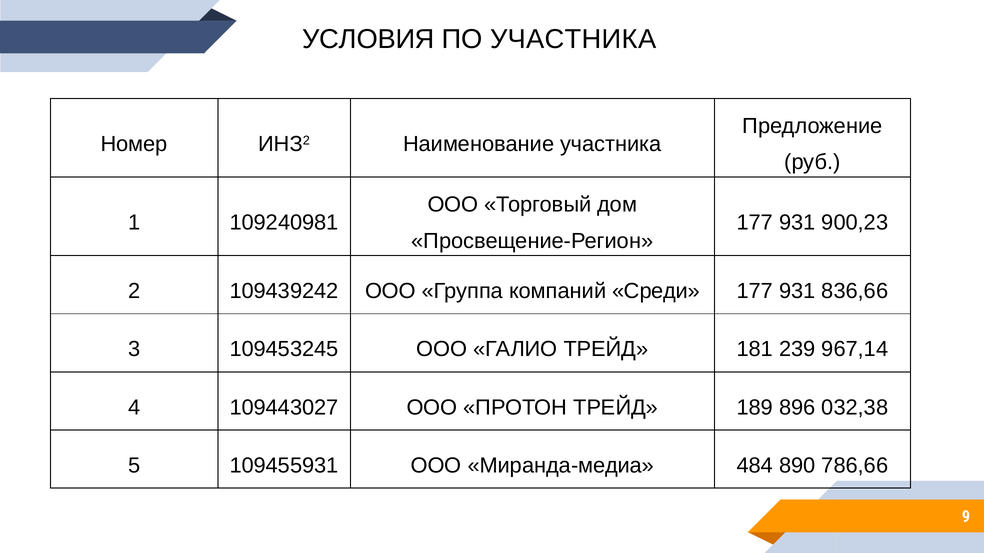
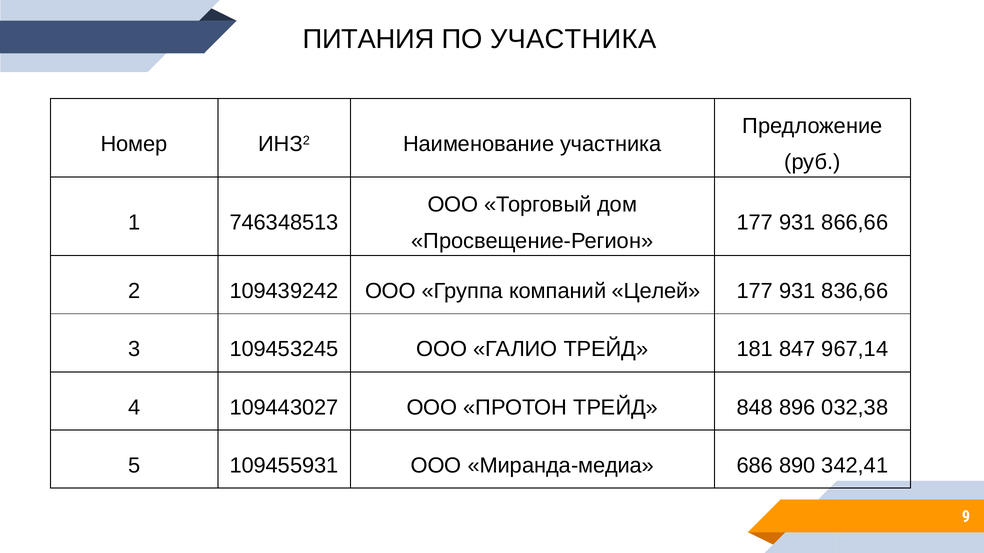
УСЛОВИЯ: УСЛОВИЯ -> ПИТАНИЯ
109240981: 109240981 -> 746348513
900,23: 900,23 -> 866,66
Среди: Среди -> Целей
239: 239 -> 847
189: 189 -> 848
484: 484 -> 686
786,66: 786,66 -> 342,41
